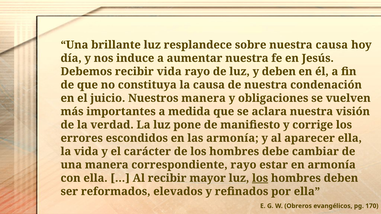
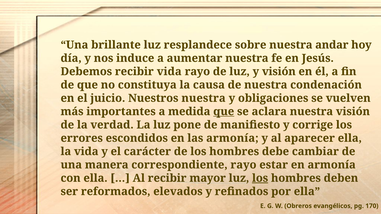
nuestra causa: causa -> andar
y deben: deben -> visión
Nuestros manera: manera -> nuestra
que at (224, 112) underline: none -> present
